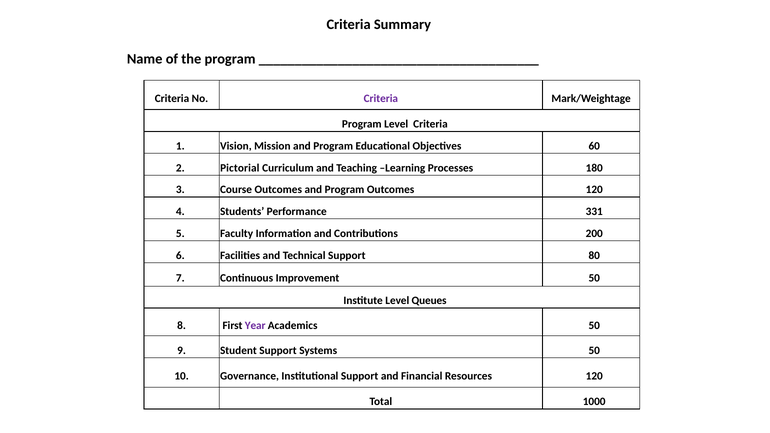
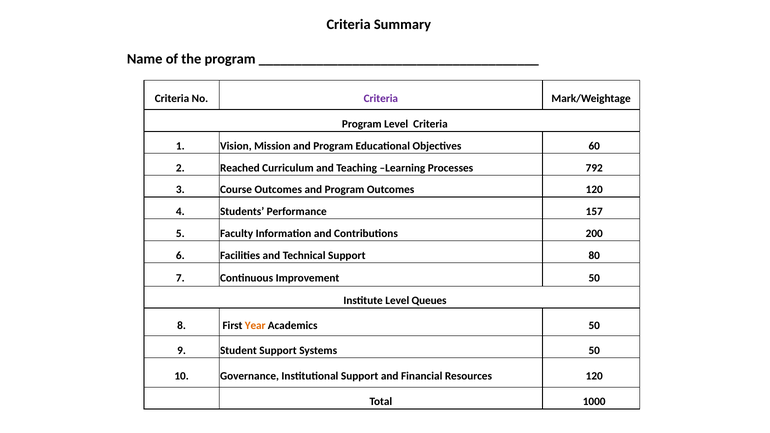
Pictorial: Pictorial -> Reached
180: 180 -> 792
331: 331 -> 157
Year colour: purple -> orange
